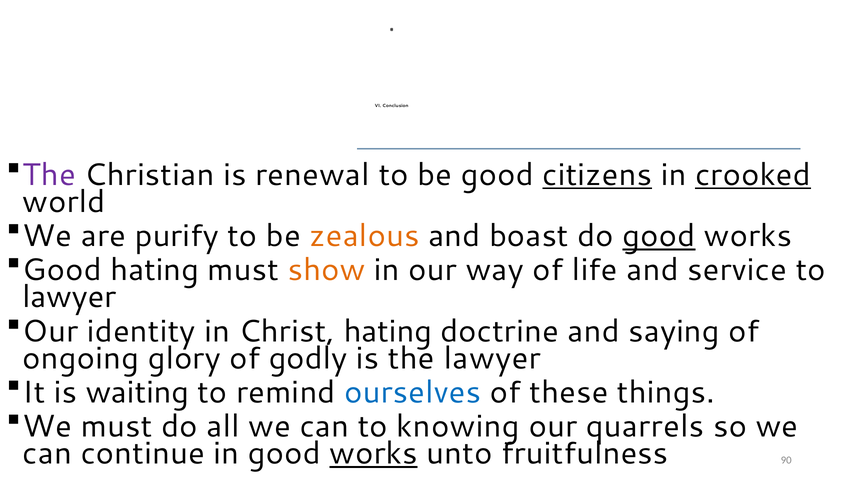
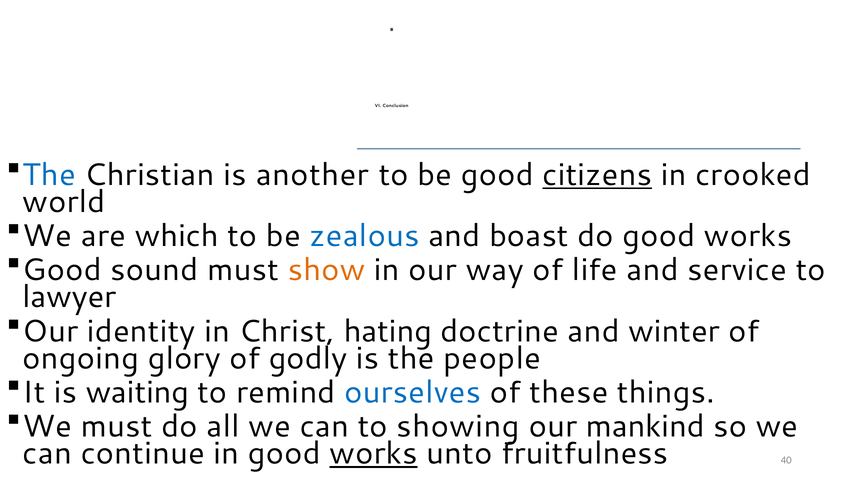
The at (49, 175) colour: purple -> blue
renewal: renewal -> another
crooked underline: present -> none
purify: purify -> which
zealous colour: orange -> blue
good at (659, 236) underline: present -> none
Good hating: hating -> sound
saying: saying -> winter
the lawyer: lawyer -> people
knowing: knowing -> showing
quarrels: quarrels -> mankind
90: 90 -> 40
